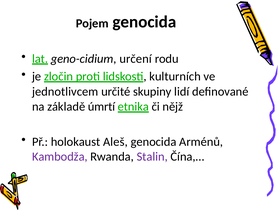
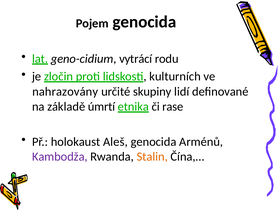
určení: určení -> vytrácí
jednotlivcem: jednotlivcem -> nahrazovány
nějž: nějž -> rase
Stalin colour: purple -> orange
